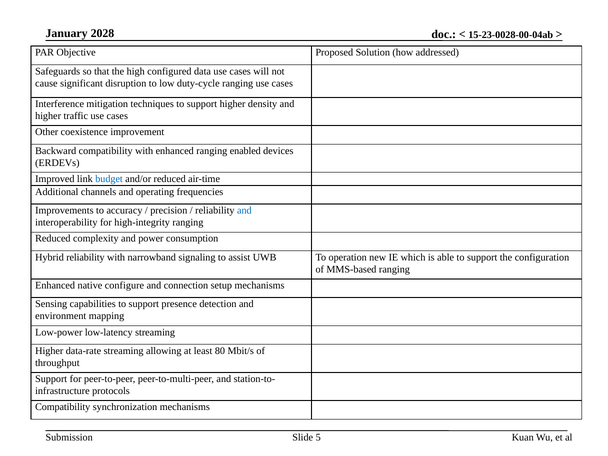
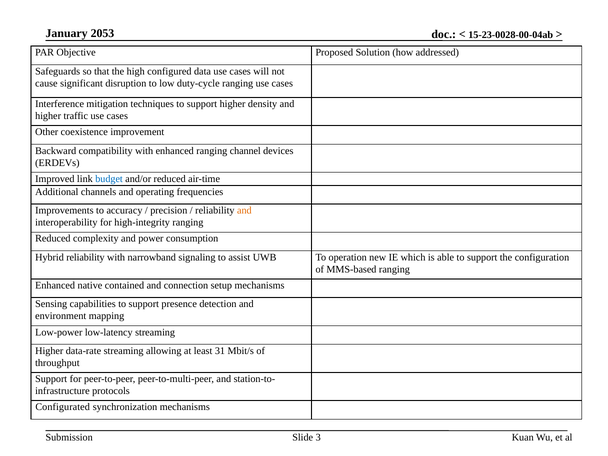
2028: 2028 -> 2053
enabled: enabled -> channel
and at (244, 211) colour: blue -> orange
configure: configure -> contained
80: 80 -> 31
Compatibility at (63, 407): Compatibility -> Configurated
5: 5 -> 3
